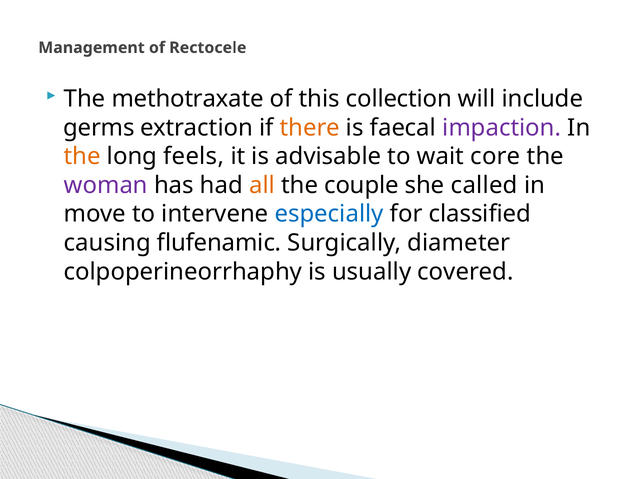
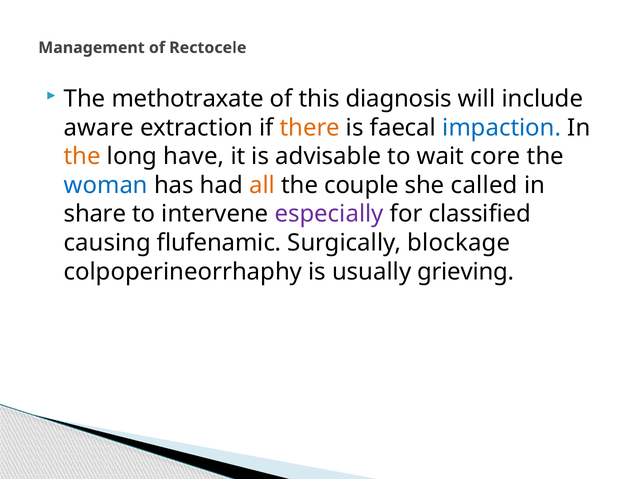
collection: collection -> diagnosis
germs: germs -> aware
impaction colour: purple -> blue
feels: feels -> have
woman colour: purple -> blue
move: move -> share
especially colour: blue -> purple
diameter: diameter -> blockage
covered: covered -> grieving
